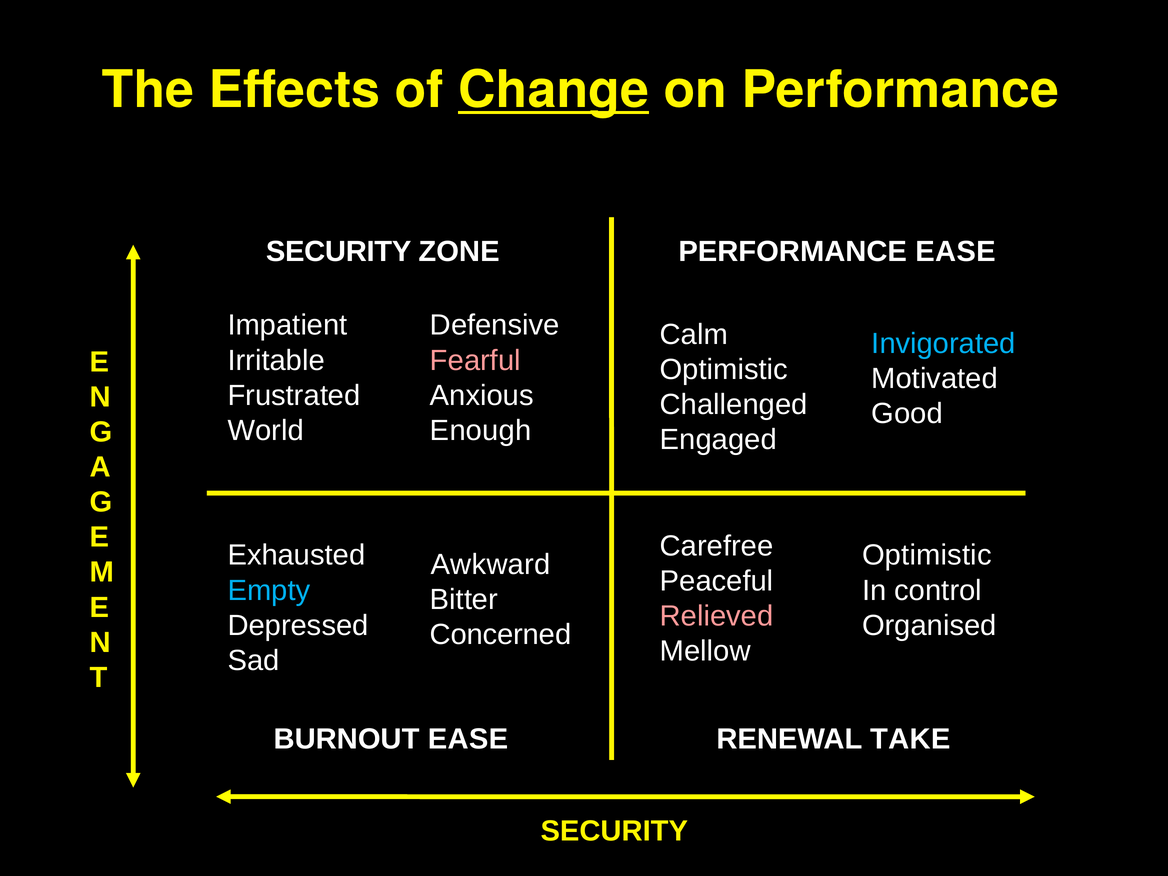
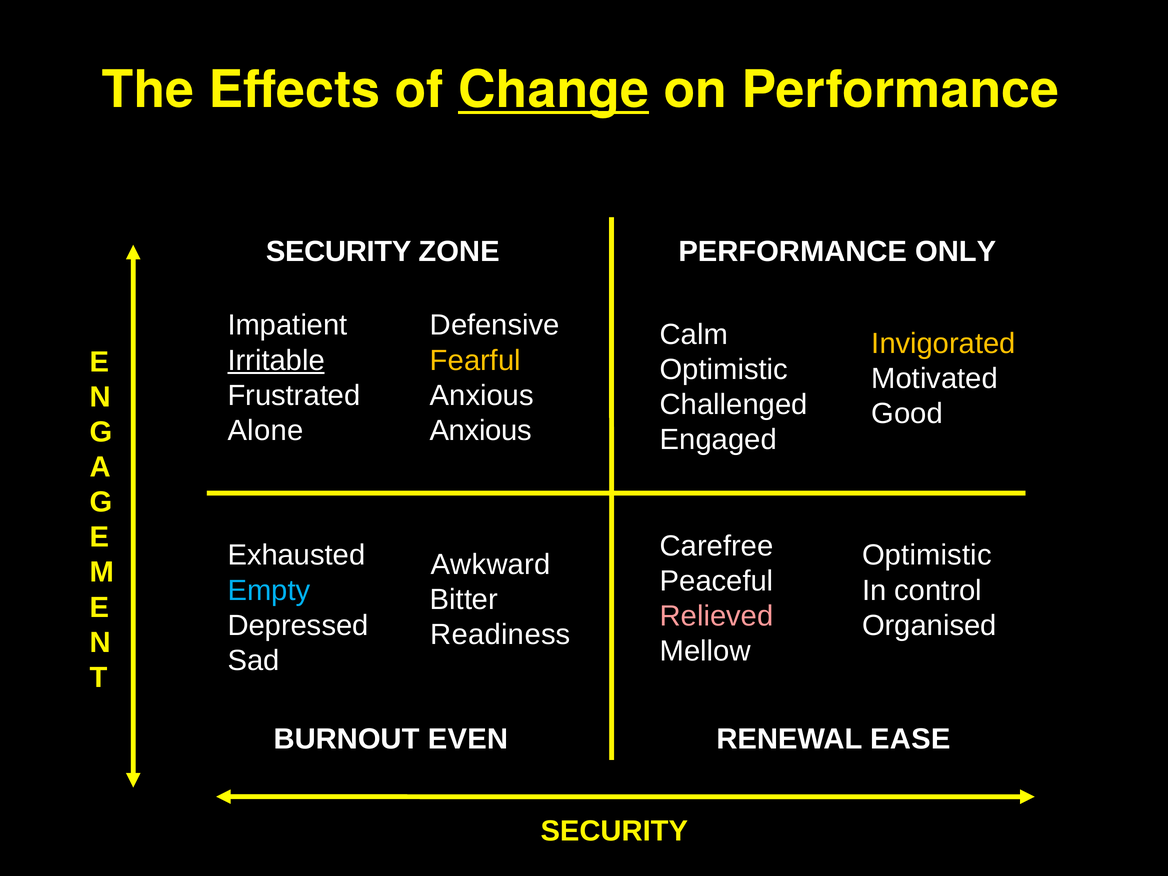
PERFORMANCE EASE: EASE -> ONLY
Invigorated colour: light blue -> yellow
Irritable underline: none -> present
Fearful colour: pink -> yellow
World: World -> Alone
Enough at (481, 430): Enough -> Anxious
Concerned: Concerned -> Readiness
BURNOUT EASE: EASE -> EVEN
TAKE: TAKE -> EASE
